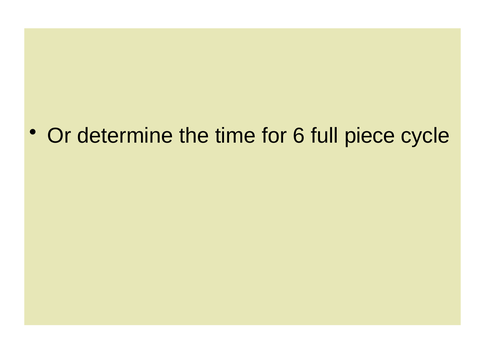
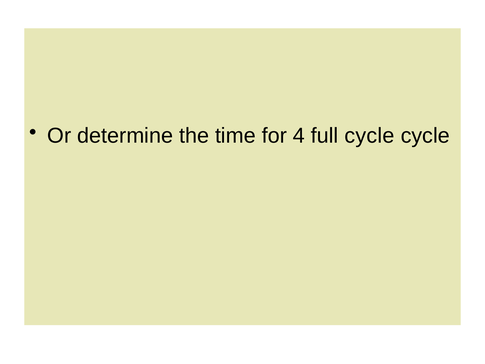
6: 6 -> 4
full piece: piece -> cycle
